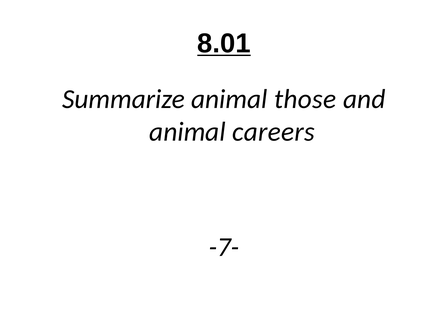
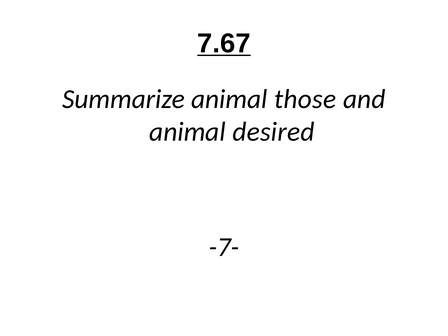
8.01: 8.01 -> 7.67
careers: careers -> desired
